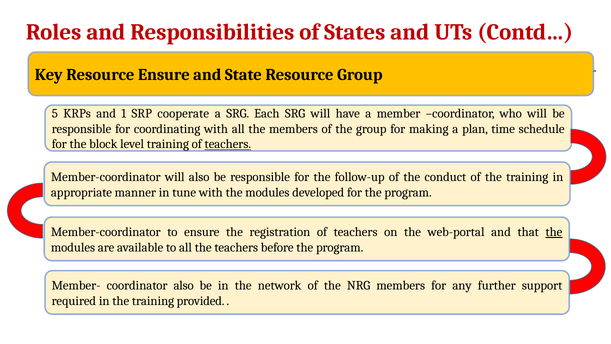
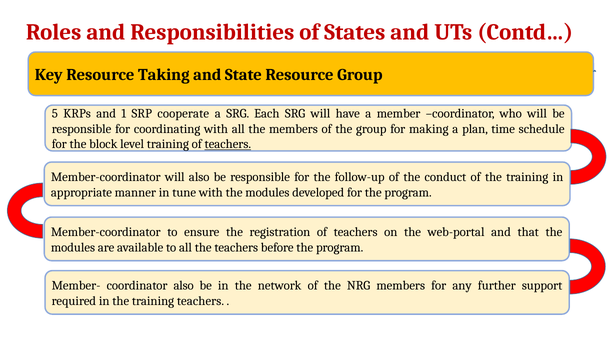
Resource Ensure: Ensure -> Taking
the at (554, 232) underline: present -> none
training provided: provided -> teachers
